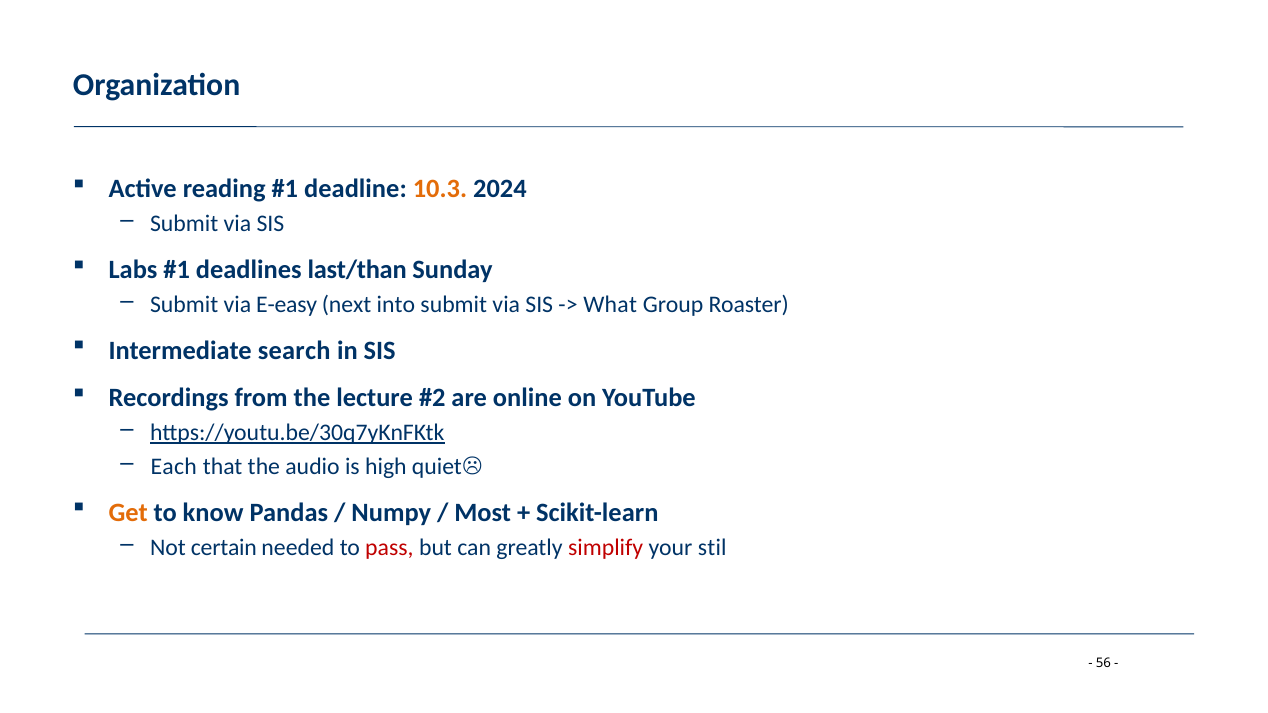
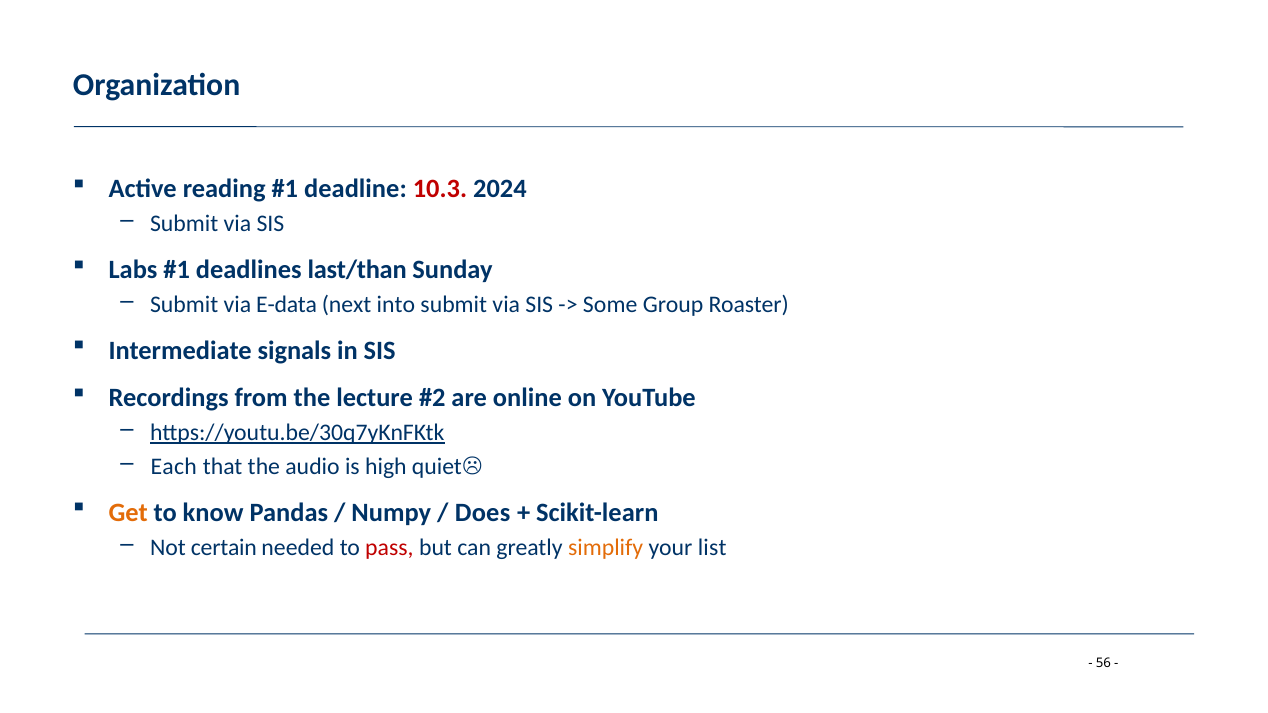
10.3 colour: orange -> red
E-easy: E-easy -> E-data
What: What -> Some
search: search -> signals
Most: Most -> Does
simplify colour: red -> orange
stil: stil -> list
